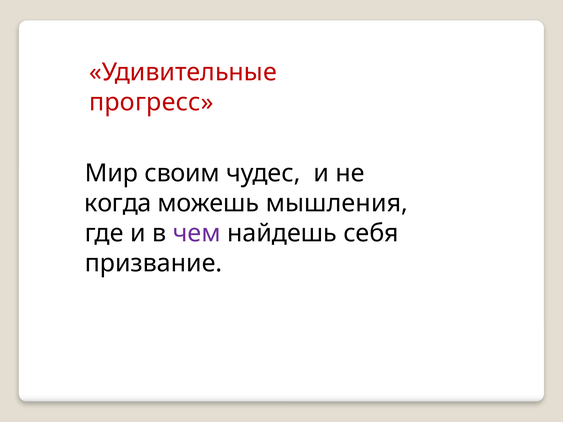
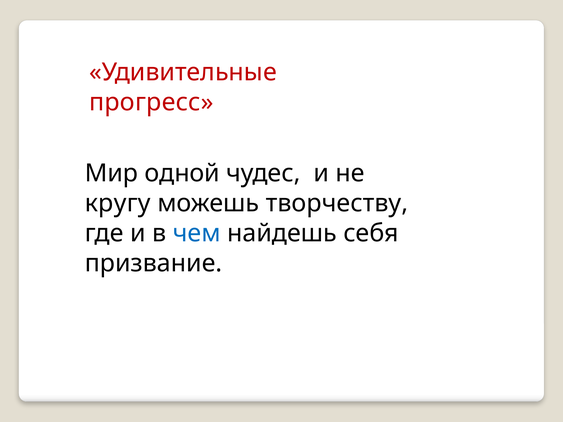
своим: своим -> одной
когда: когда -> кругу
мышления: мышления -> творчеству
чем colour: purple -> blue
